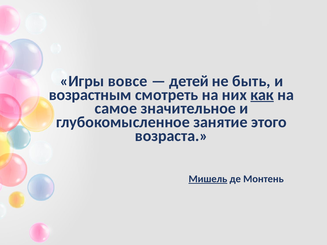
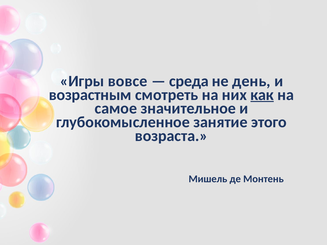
детей: детей -> среда
быть: быть -> день
Мишель underline: present -> none
